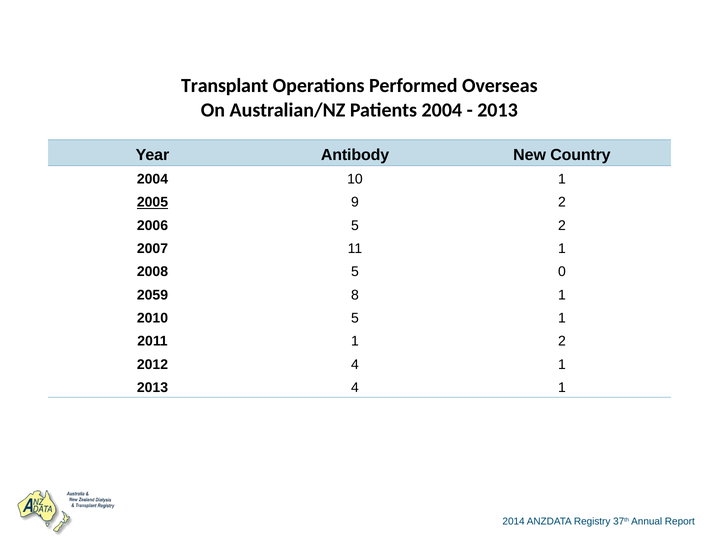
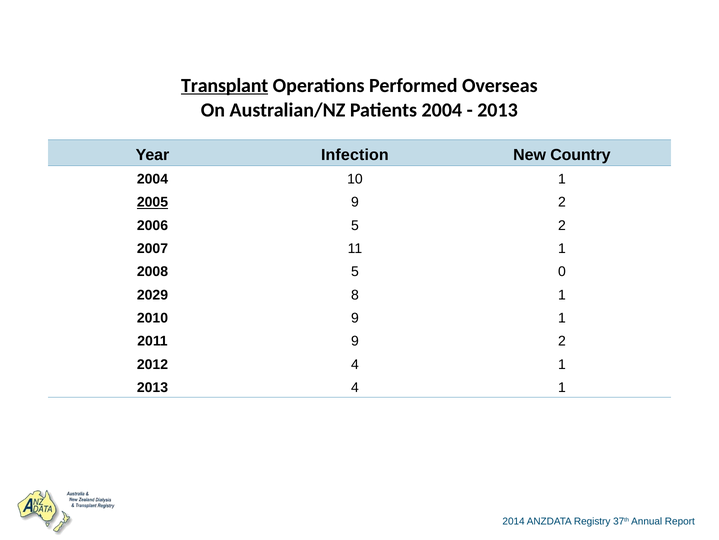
Transplant underline: none -> present
Antibody: Antibody -> Infection
2059: 2059 -> 2029
2010 5: 5 -> 9
2011 1: 1 -> 9
